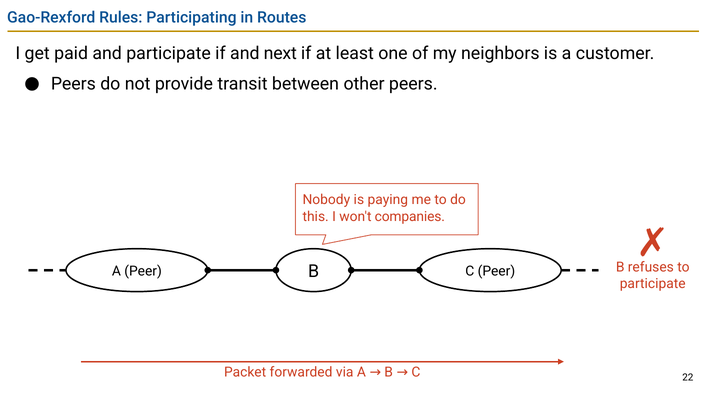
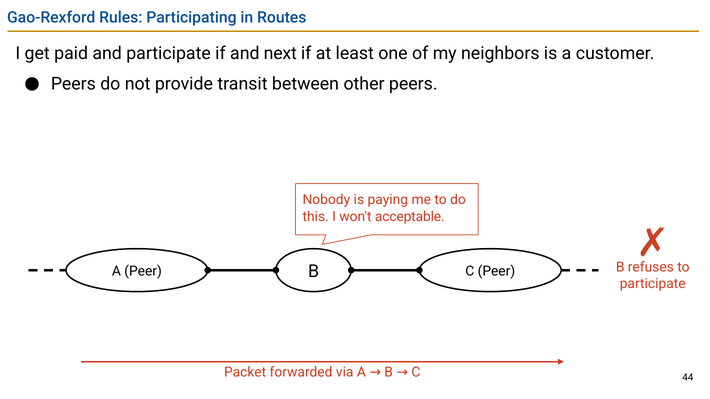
companies: companies -> acceptable
22: 22 -> 44
